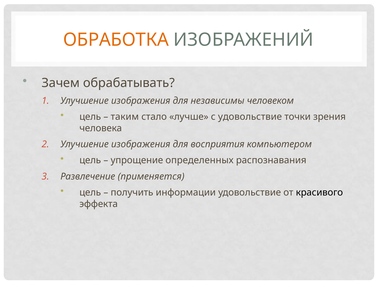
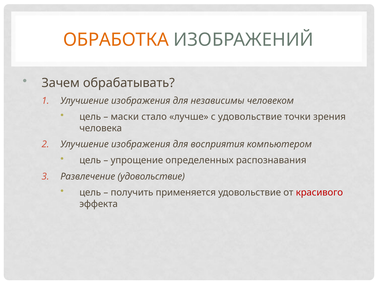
таким: таким -> маски
Развлечение применяется: применяется -> удовольствие
информации: информации -> применяется
красивого colour: black -> red
